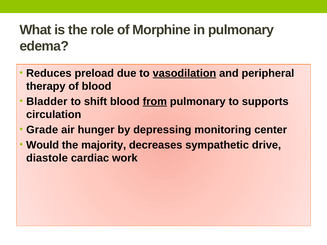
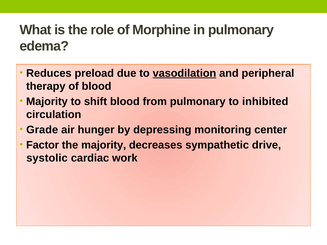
Bladder at (47, 102): Bladder -> Majority
from underline: present -> none
supports: supports -> inhibited
Would: Would -> Factor
diastole: diastole -> systolic
